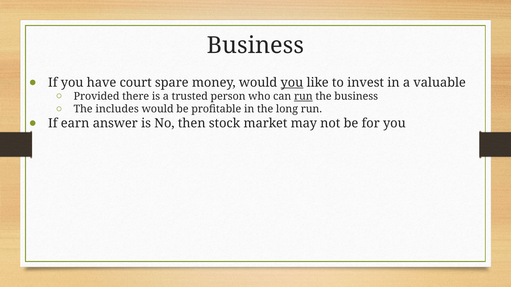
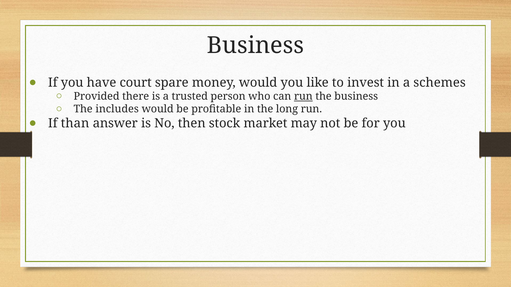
you at (292, 83) underline: present -> none
valuable: valuable -> schemes
earn: earn -> than
